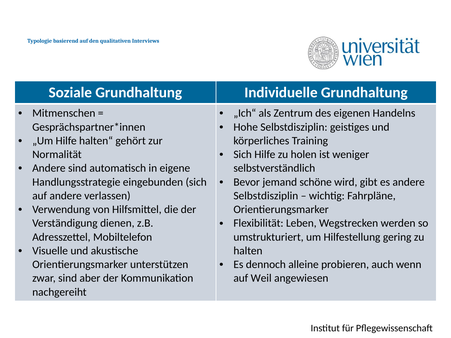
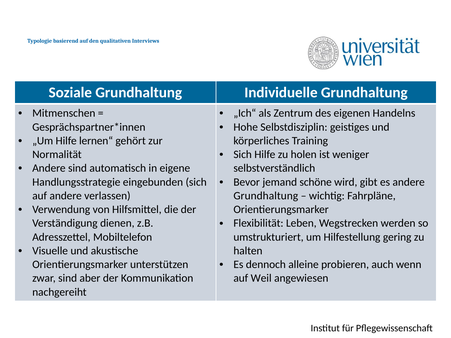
halten“: halten“ -> lernen“
Selbstdisziplin at (266, 196): Selbstdisziplin -> Grundhaltung
